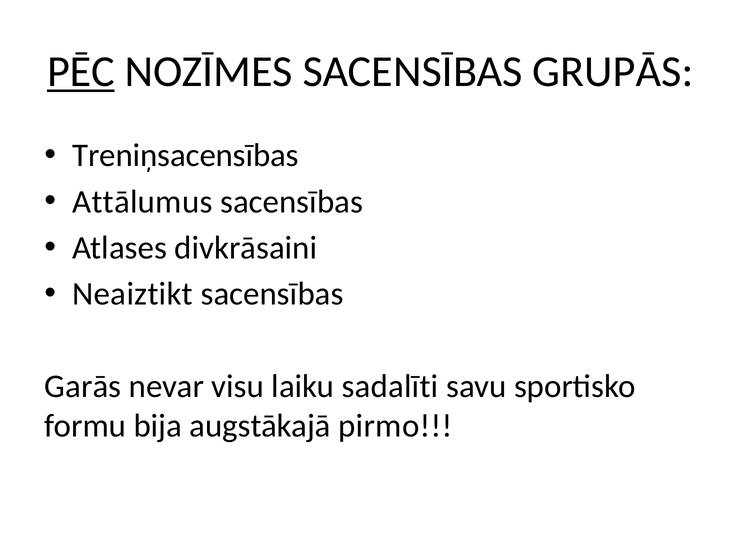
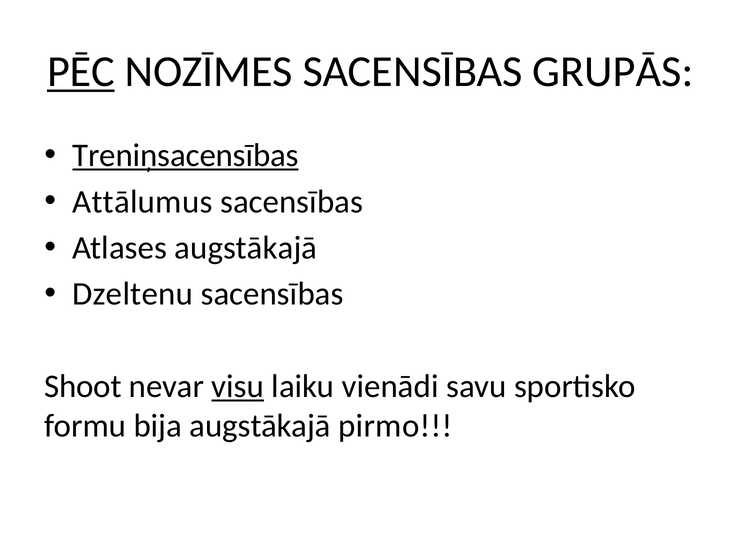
Treniņsacensības underline: none -> present
Atlases divkrāsaini: divkrāsaini -> augstākajā
Neaiztikt: Neaiztikt -> Dzeltenu
Garās: Garās -> Shoot
visu underline: none -> present
sadalīti: sadalīti -> vienādi
